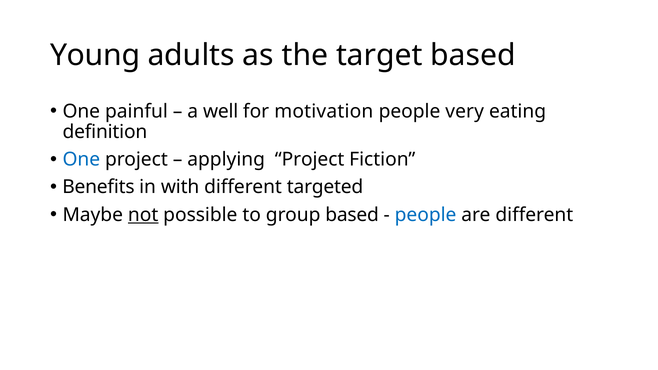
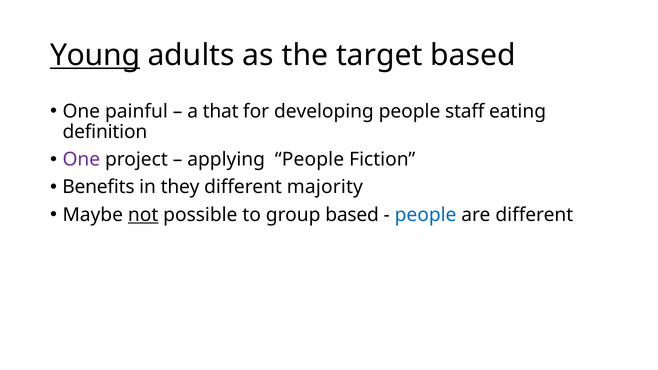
Young underline: none -> present
well: well -> that
motivation: motivation -> developing
very: very -> staff
One at (81, 160) colour: blue -> purple
applying Project: Project -> People
with: with -> they
targeted: targeted -> majority
